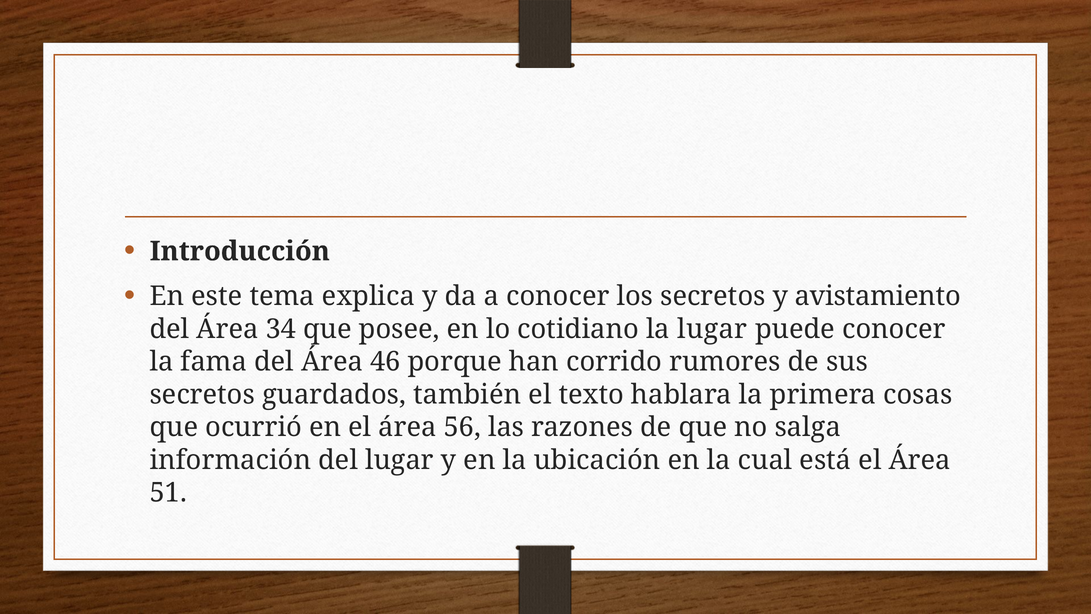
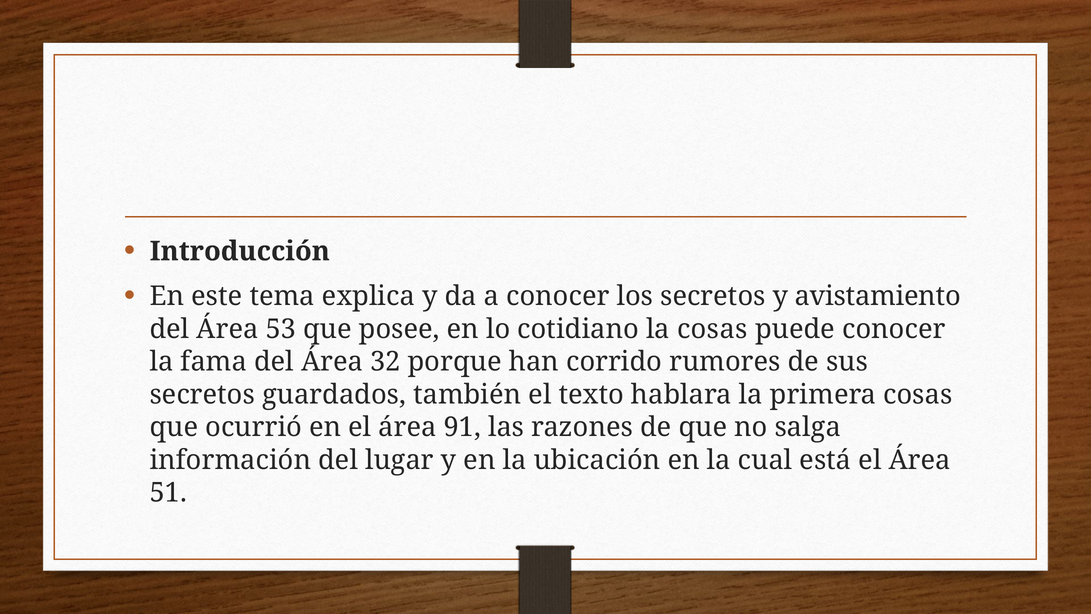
34: 34 -> 53
la lugar: lugar -> cosas
46: 46 -> 32
56: 56 -> 91
